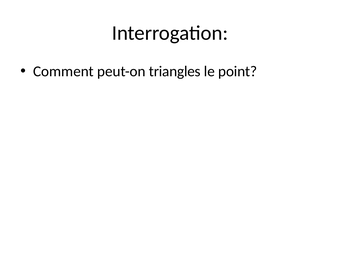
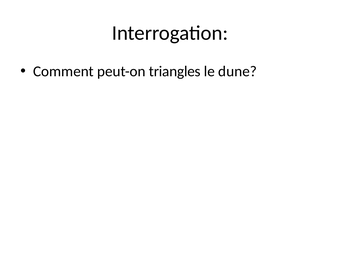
point: point -> dune
